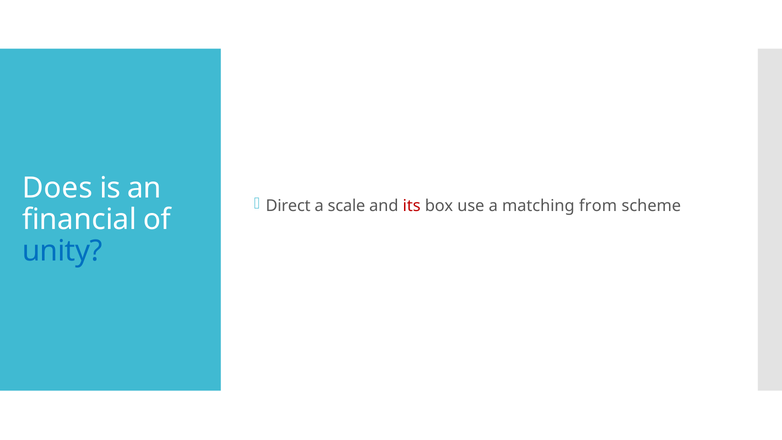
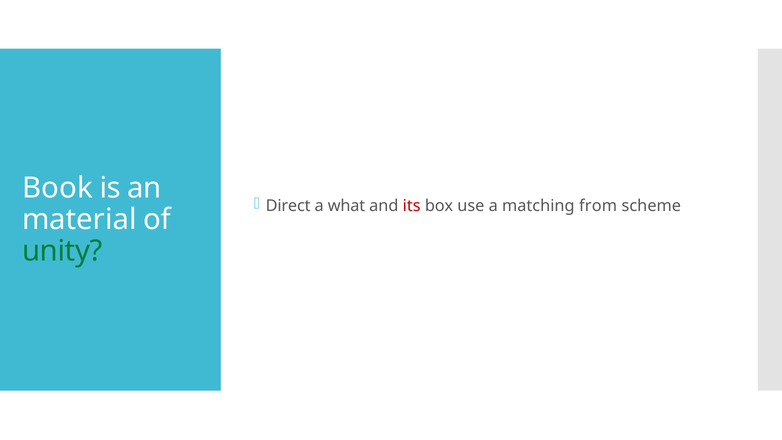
Does: Does -> Book
scale: scale -> what
financial: financial -> material
unity colour: blue -> green
